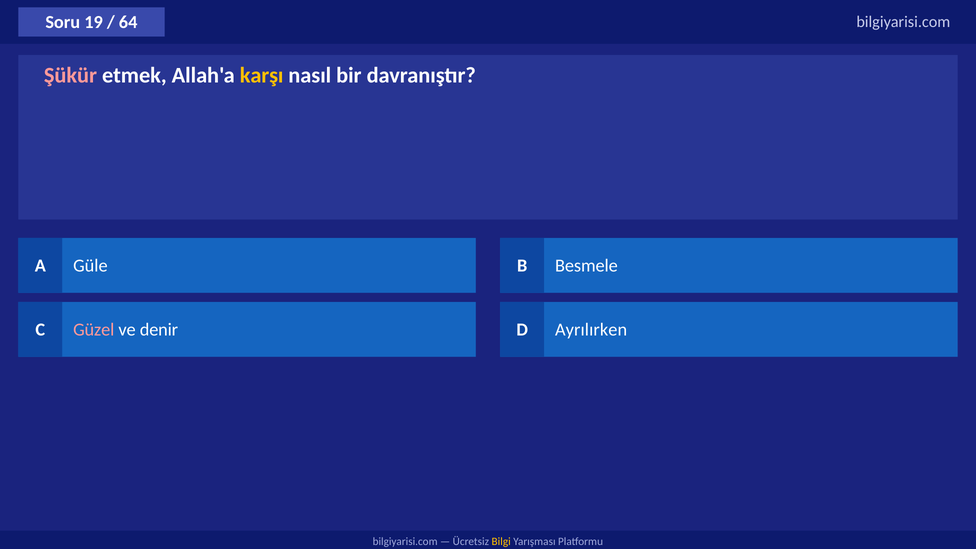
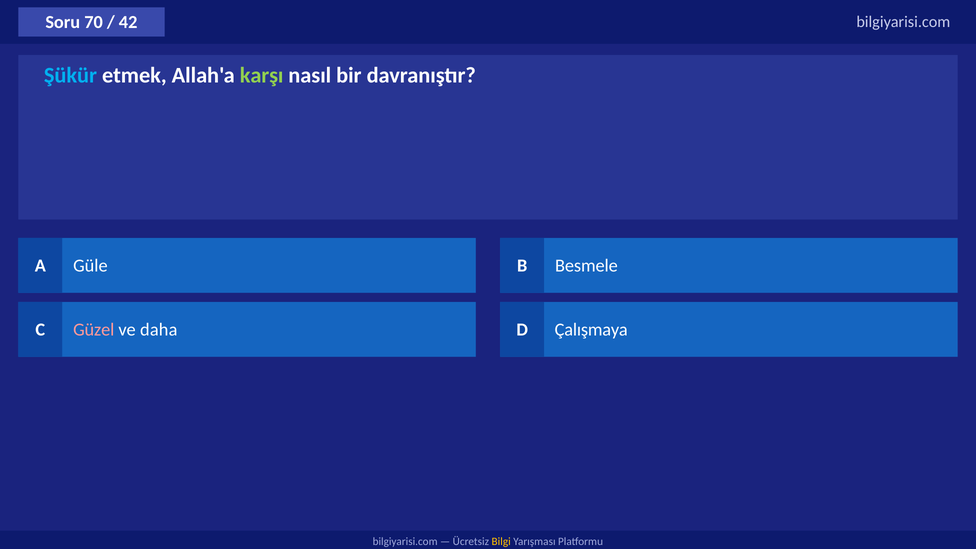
19: 19 -> 70
64: 64 -> 42
Şükür colour: pink -> light blue
karşı colour: yellow -> light green
denir: denir -> daha
Ayrılırken: Ayrılırken -> Çalışmaya
